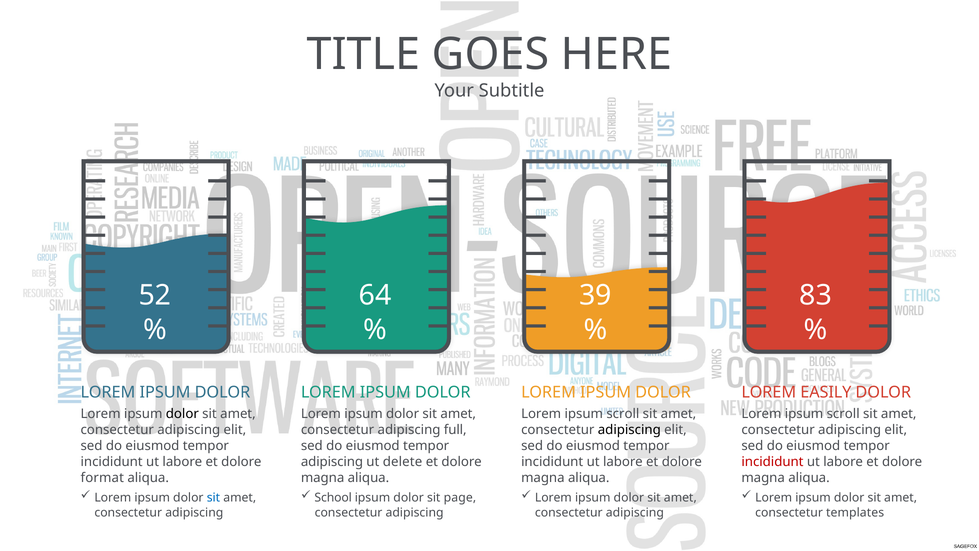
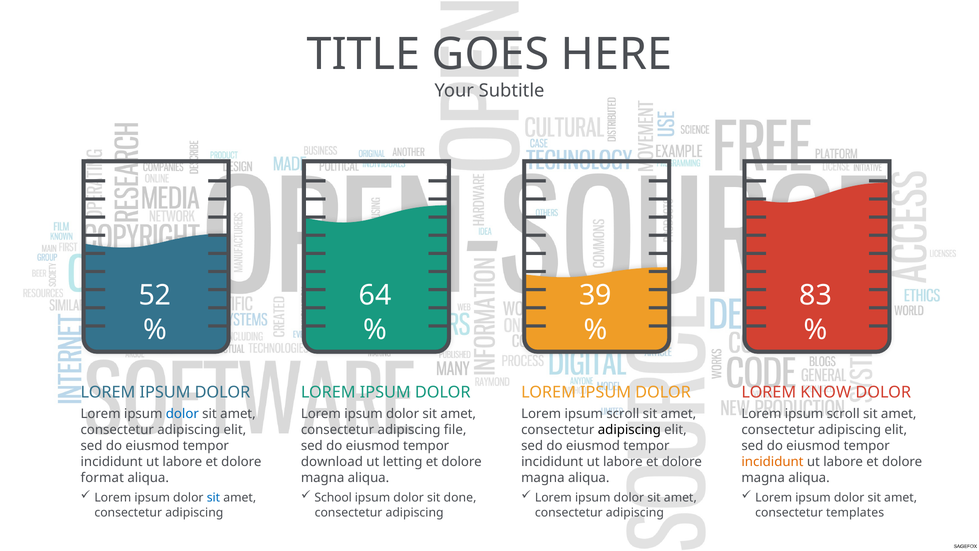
EASILY: EASILY -> KNOW
dolor at (182, 414) colour: black -> blue
full: full -> file
adipiscing at (332, 461): adipiscing -> download
delete: delete -> letting
incididunt at (772, 461) colour: red -> orange
page: page -> done
